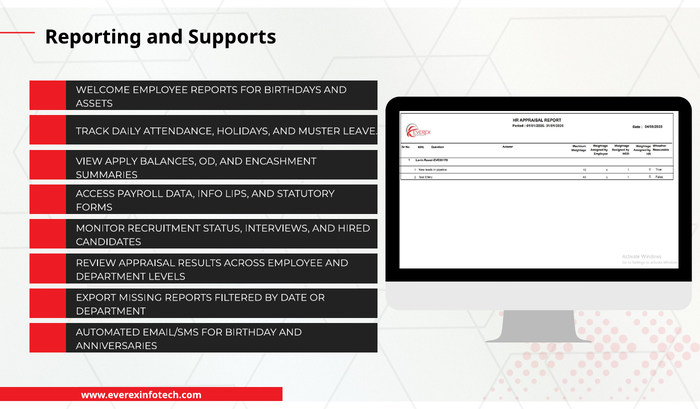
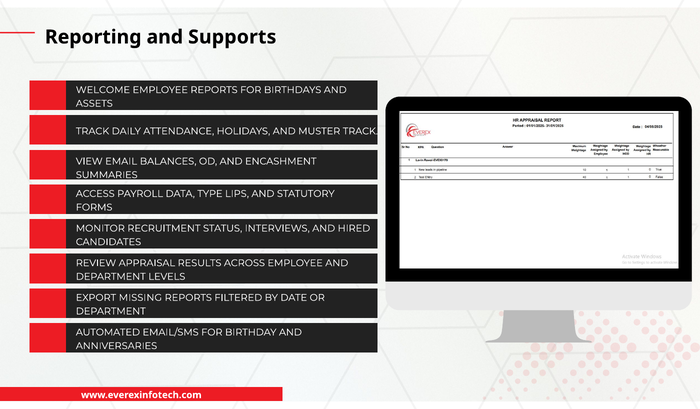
MUSTER LEAVE: LEAVE -> TRACK
APPLY: APPLY -> EMAIL
INFO: INFO -> TYPE
